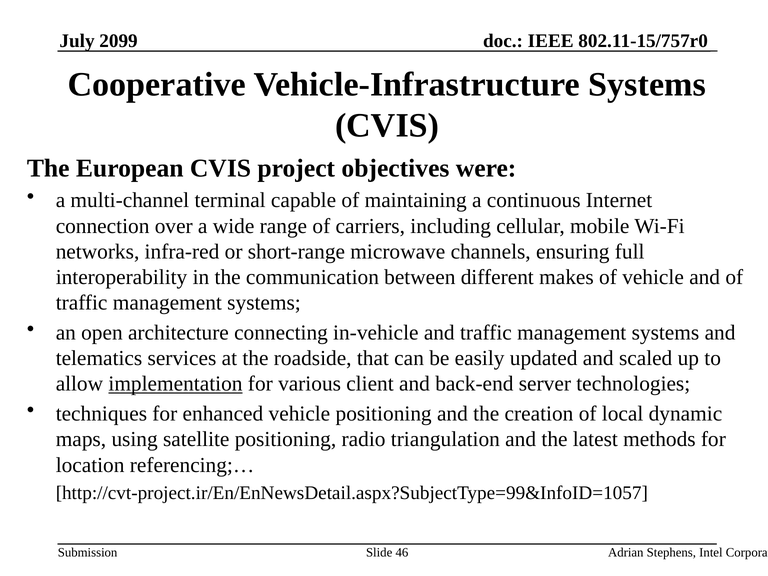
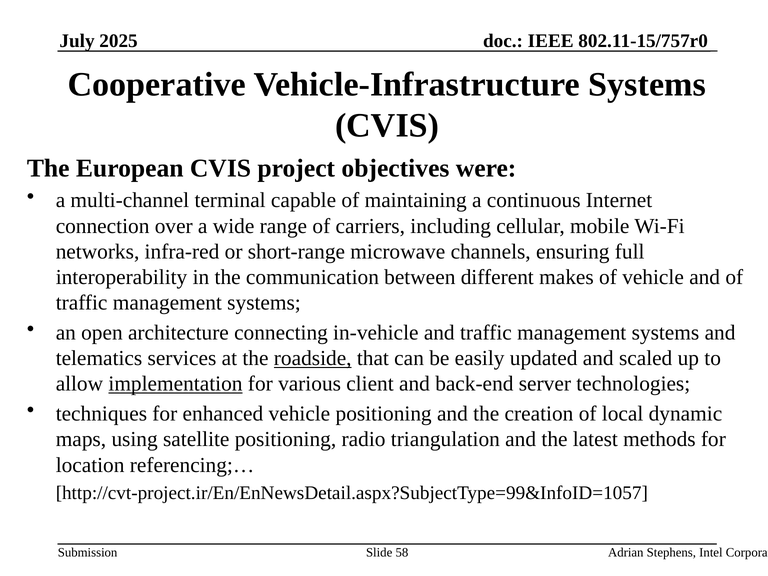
2099: 2099 -> 2025
roadside underline: none -> present
46: 46 -> 58
